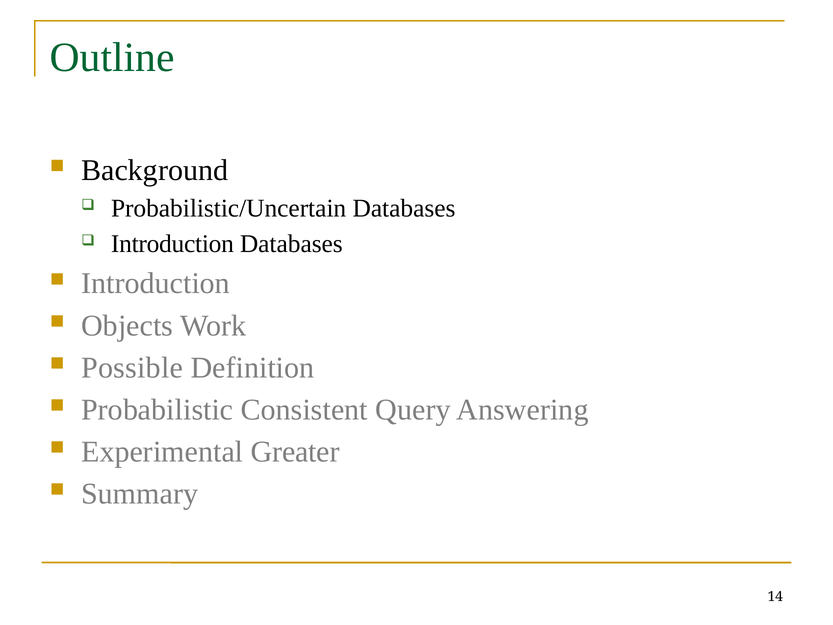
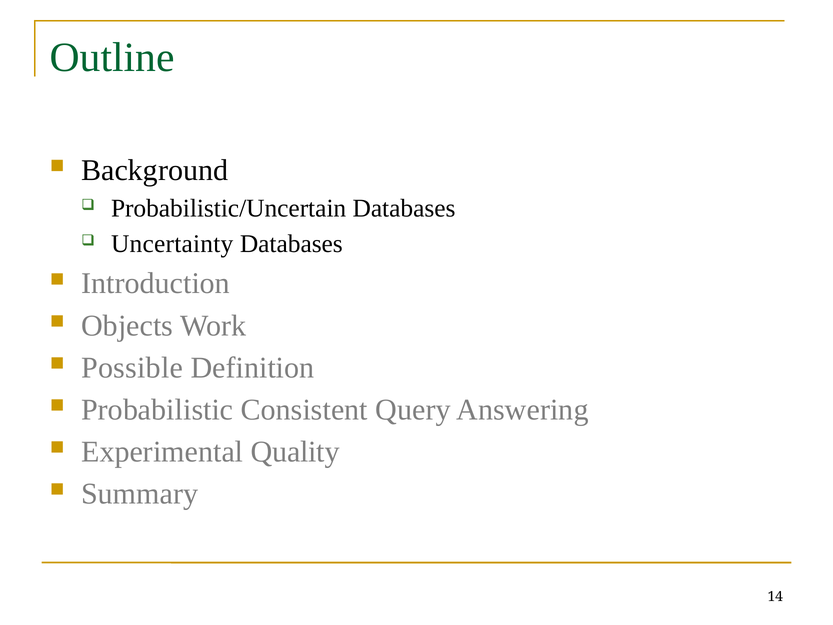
Introduction at (172, 244): Introduction -> Uncertainty
Greater: Greater -> Quality
